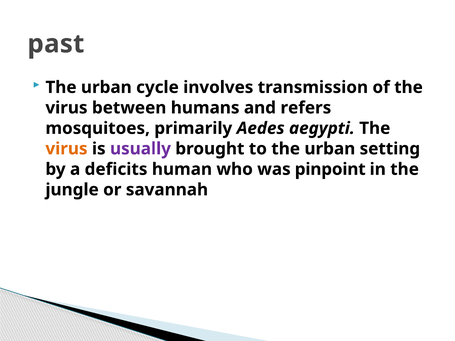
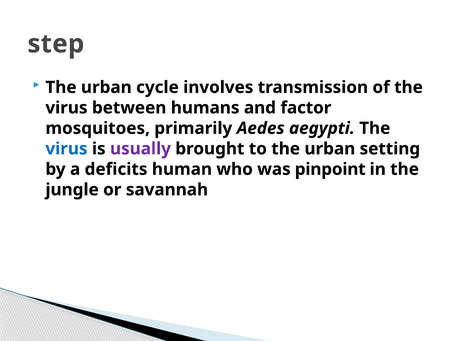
past: past -> step
refers: refers -> factor
virus at (66, 149) colour: orange -> blue
